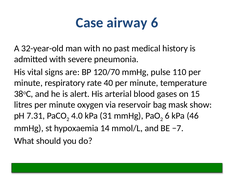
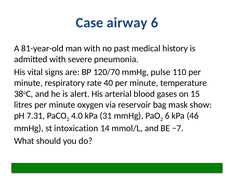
32-year-old: 32-year-old -> 81-year-old
hypoxaemia: hypoxaemia -> intoxication
